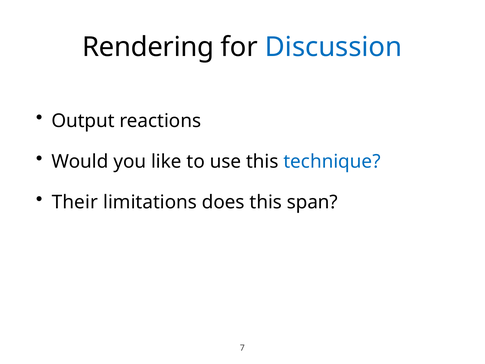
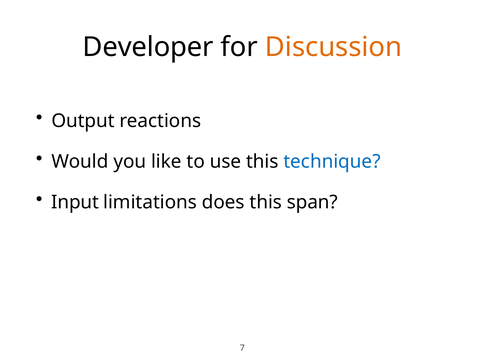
Rendering: Rendering -> Developer
Discussion colour: blue -> orange
Their: Their -> Input
